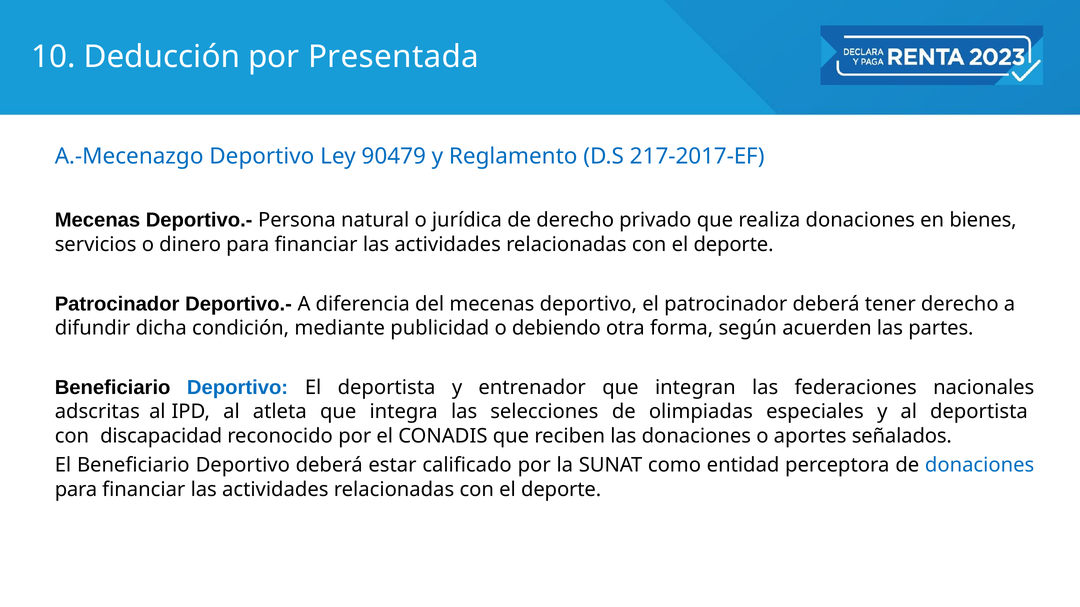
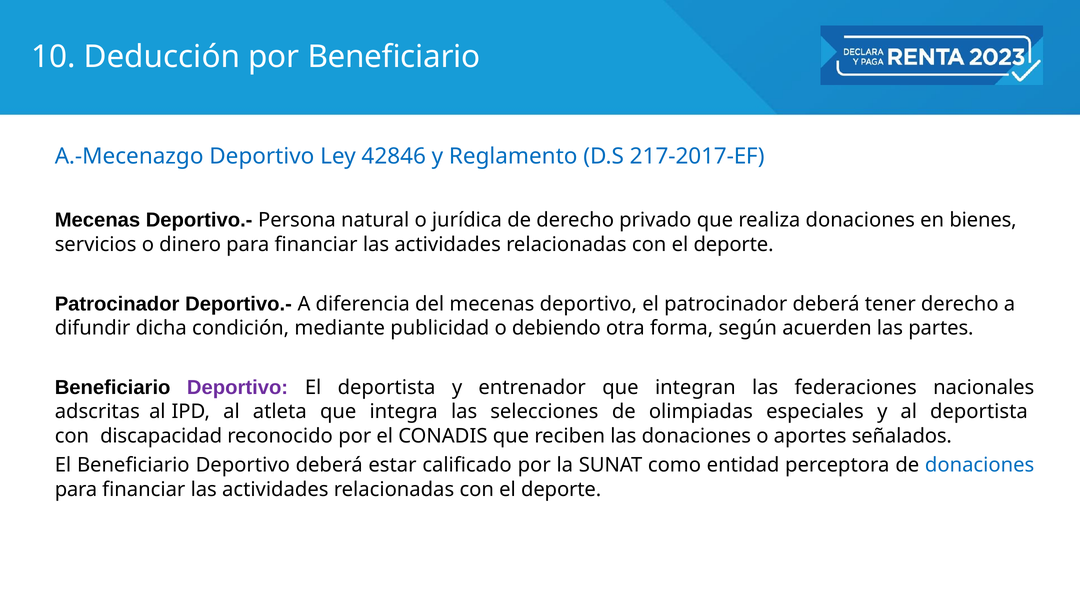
por Presentada: Presentada -> Beneficiario
90479: 90479 -> 42846
Deportivo at (238, 388) colour: blue -> purple
